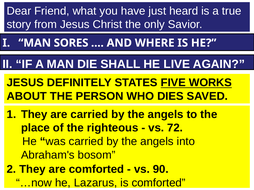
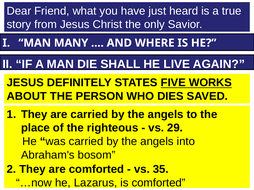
SORES: SORES -> MANY
72: 72 -> 29
90: 90 -> 35
